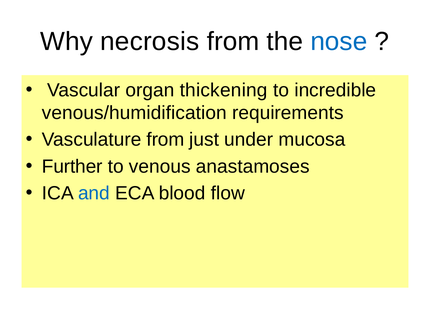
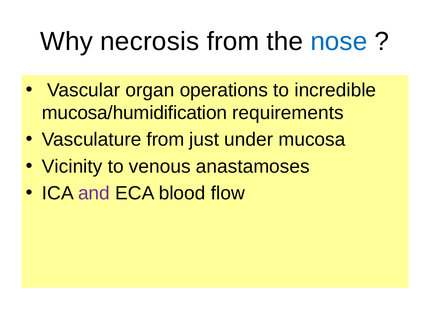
thickening: thickening -> operations
venous/humidification: venous/humidification -> mucosa/humidification
Further: Further -> Vicinity
and colour: blue -> purple
